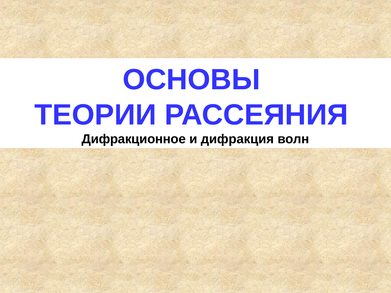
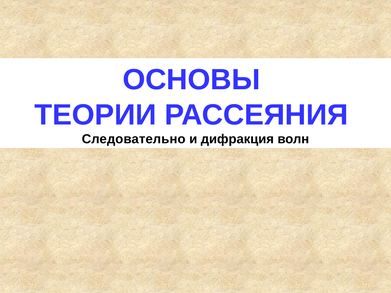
Дифракционное: Дифракционное -> Следовательно
